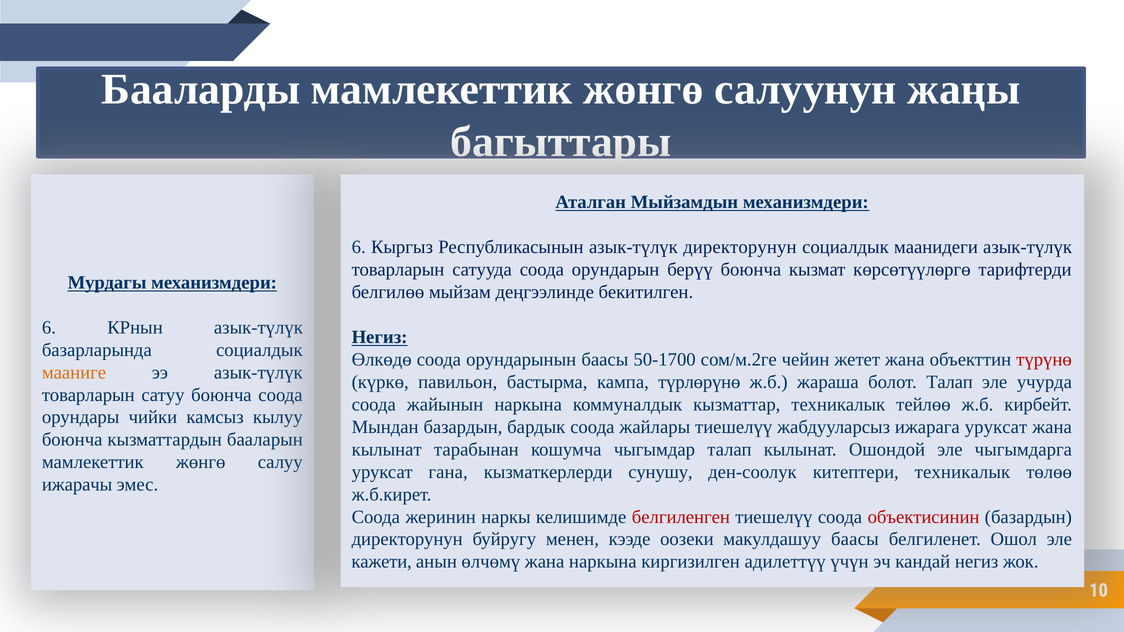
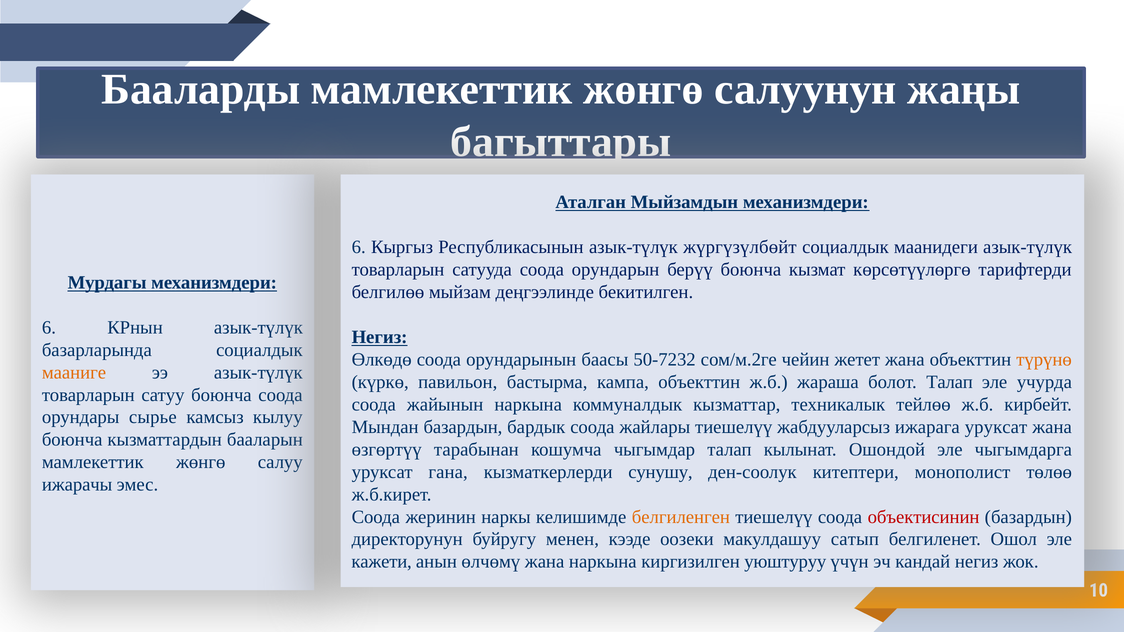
азык-түлүк директорунун: директорунун -> жүргүзүлбөйт
50-1700: 50-1700 -> 50-7232
түрүнө colour: red -> orange
кампа түрлөрүнө: түрлөрүнө -> объекттин
чийки: чийки -> сырье
кылынат at (387, 450): кылынат -> өзгөртүү
китептери техникалык: техникалык -> монополист
белгиленген colour: red -> orange
макулдашуу баасы: баасы -> сатып
адилеттүү: адилеттүү -> уюштуруу
